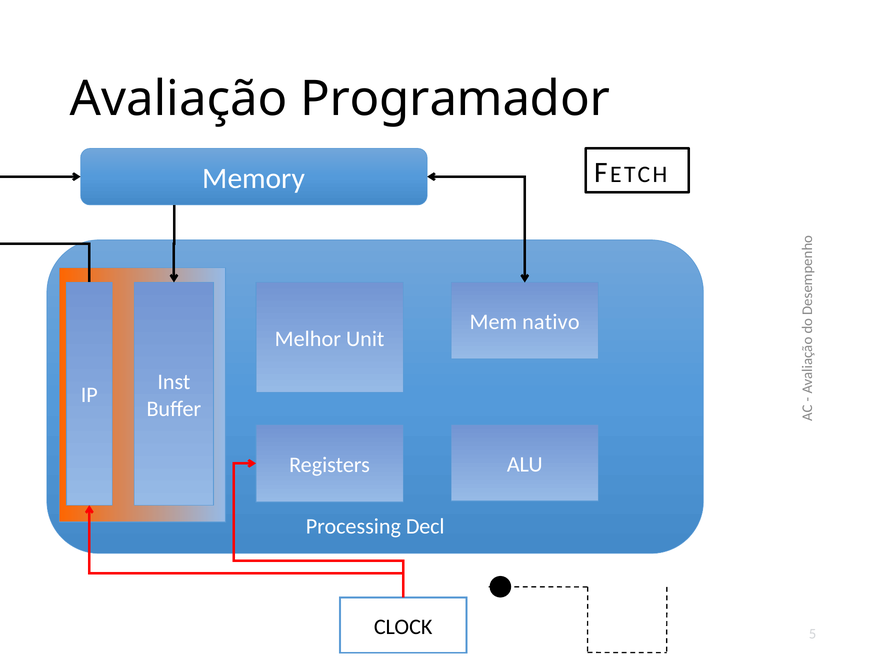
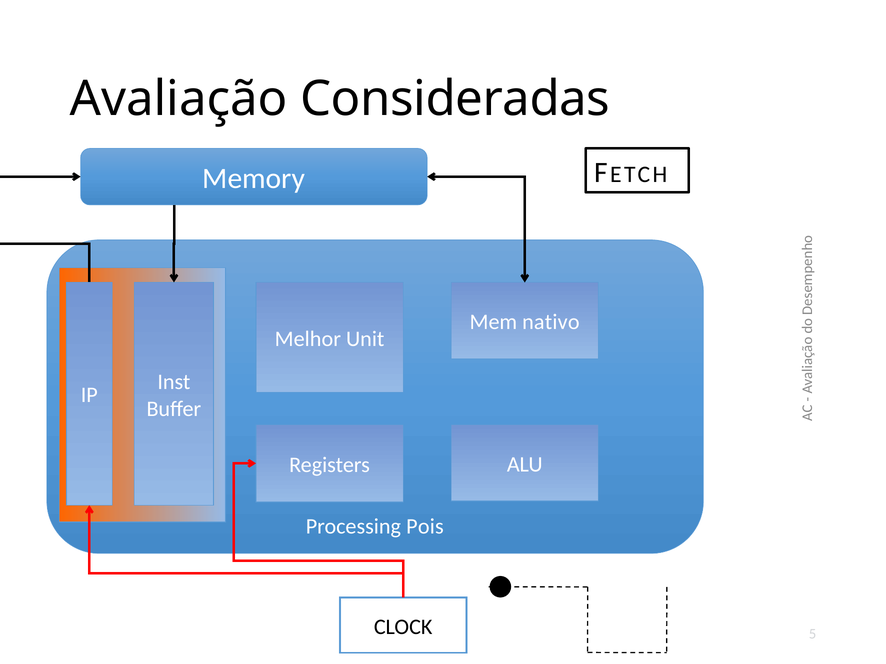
Programador: Programador -> Consideradas
Decl: Decl -> Pois
